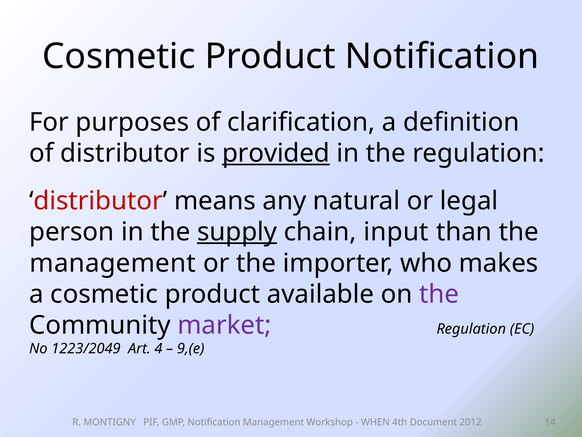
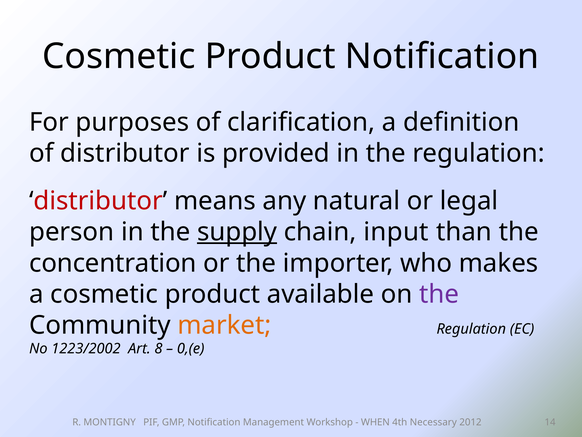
provided underline: present -> none
management at (113, 263): management -> concentration
market colour: purple -> orange
1223/2049: 1223/2049 -> 1223/2002
4: 4 -> 8
9,(e: 9,(e -> 0,(e
Document: Document -> Necessary
